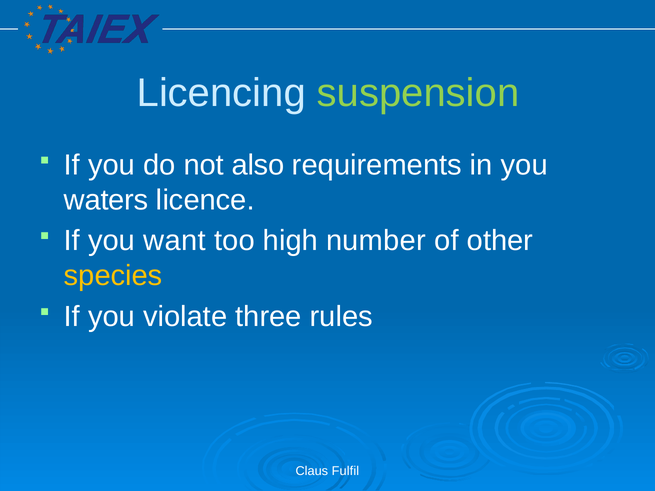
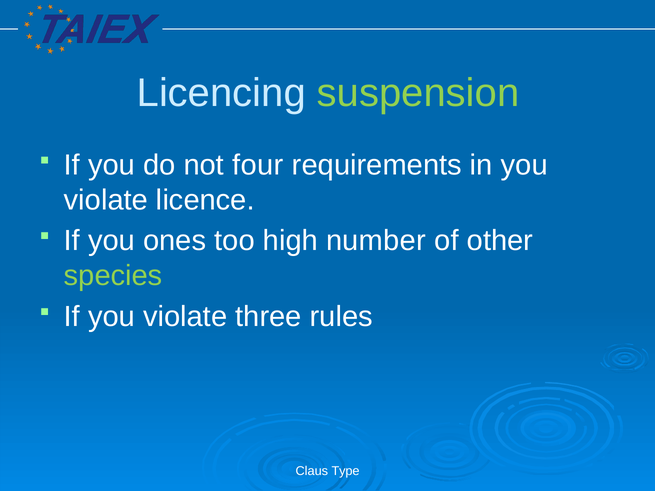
also: also -> four
waters at (106, 200): waters -> violate
want: want -> ones
species colour: yellow -> light green
Fulfil: Fulfil -> Type
